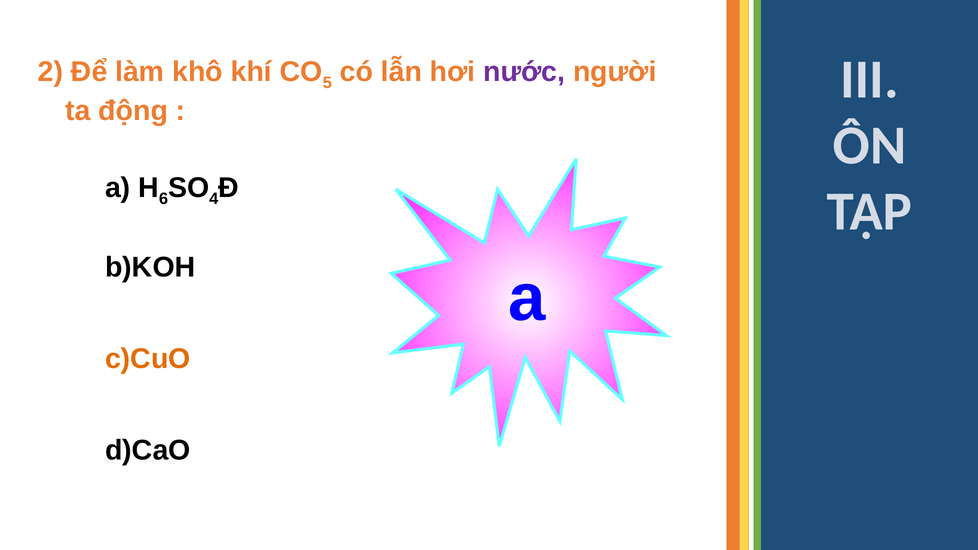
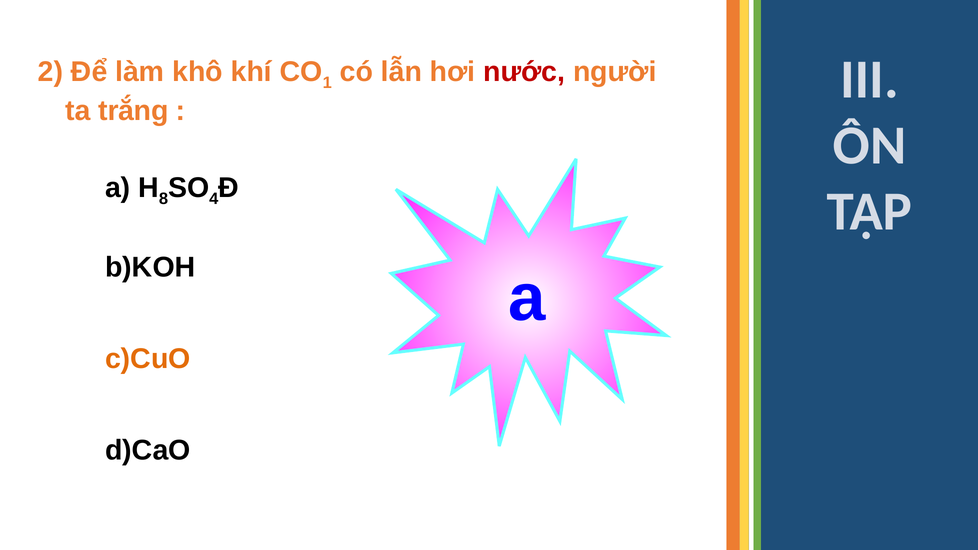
5: 5 -> 1
nước colour: purple -> red
động: động -> trắng
6: 6 -> 8
